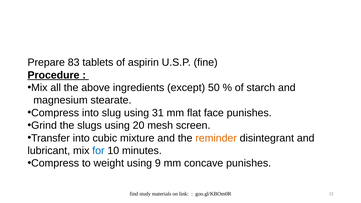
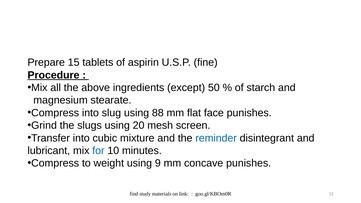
83: 83 -> 15
31: 31 -> 88
reminder colour: orange -> blue
